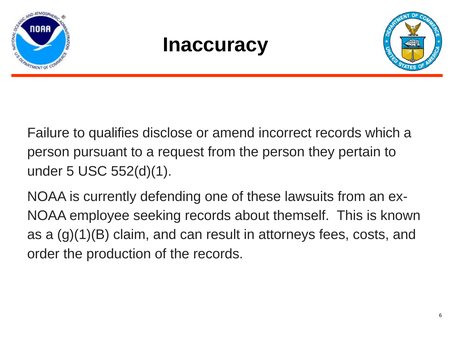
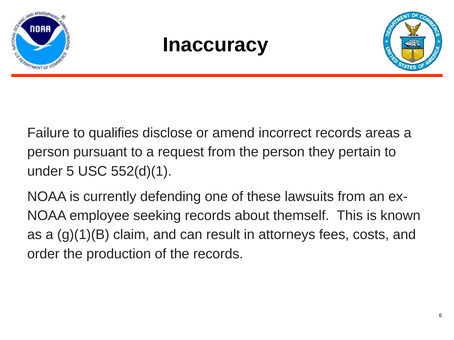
which: which -> areas
